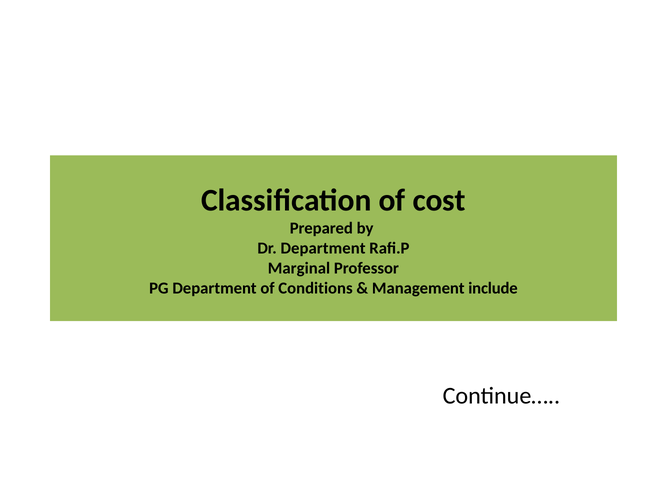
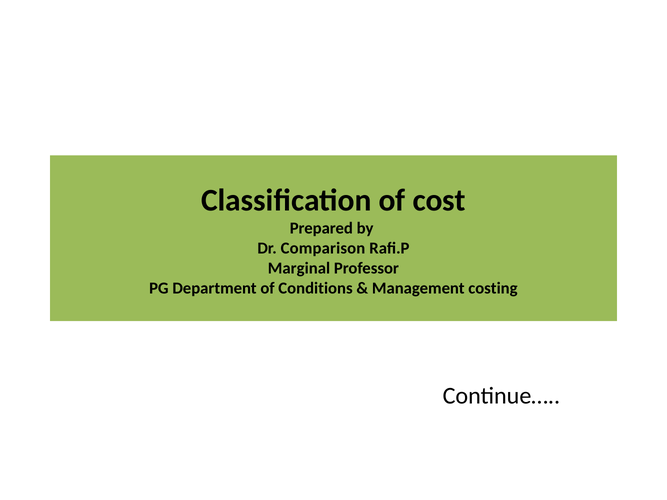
Dr Department: Department -> Comparison
include: include -> costing
